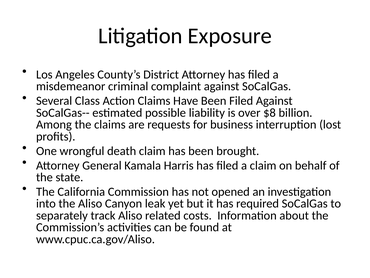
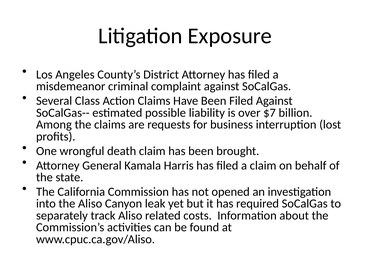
$8: $8 -> $7
